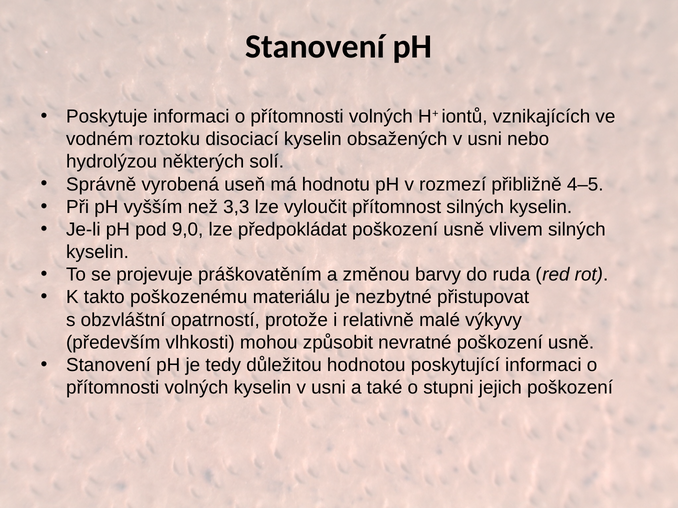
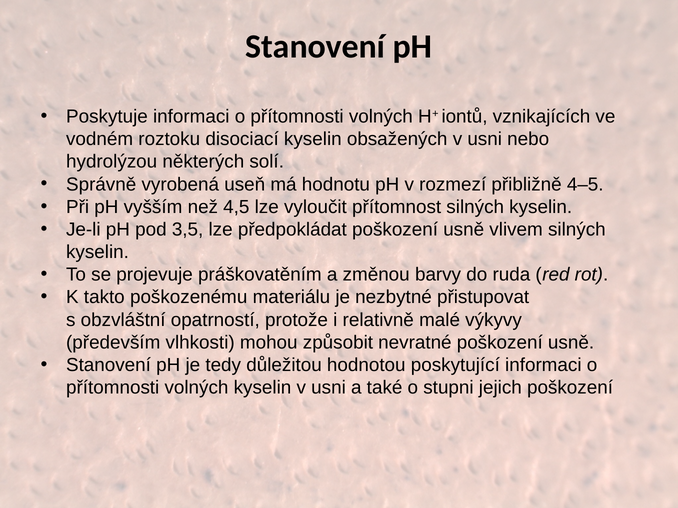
3,3: 3,3 -> 4,5
9,0: 9,0 -> 3,5
